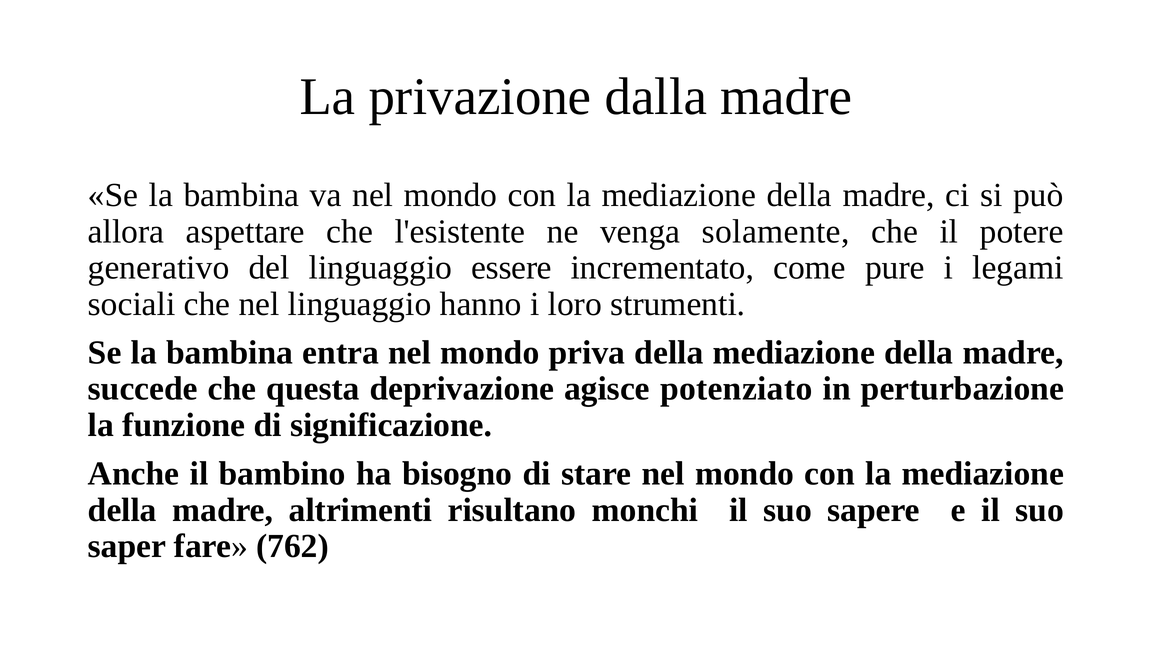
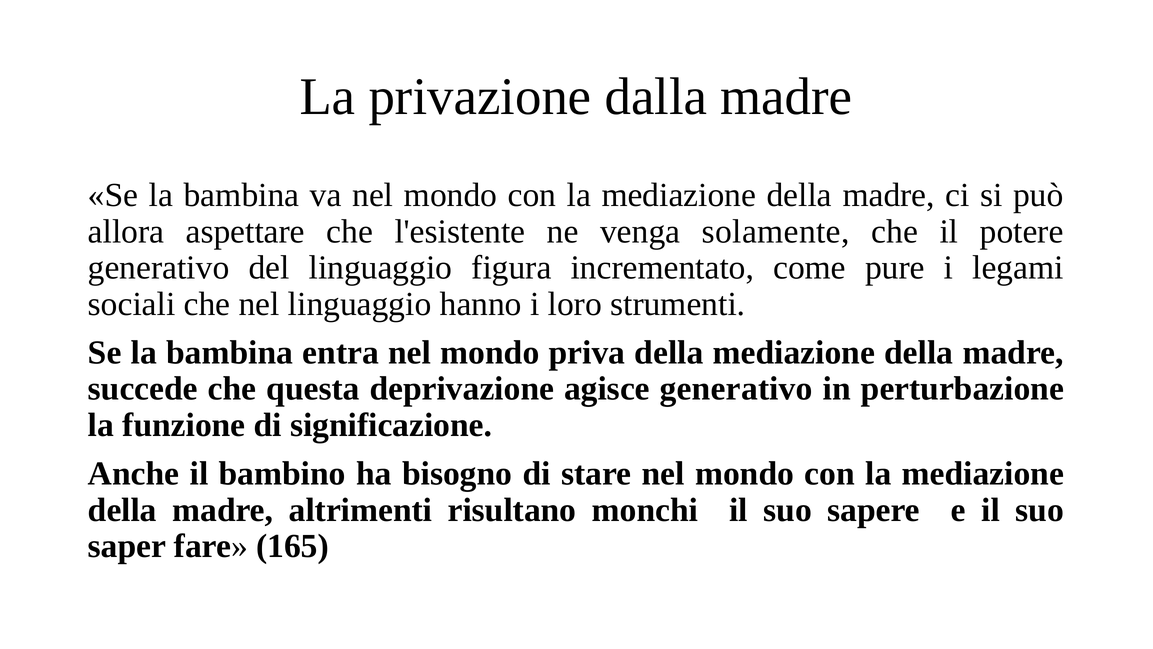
essere: essere -> figura
agisce potenziato: potenziato -> generativo
762: 762 -> 165
